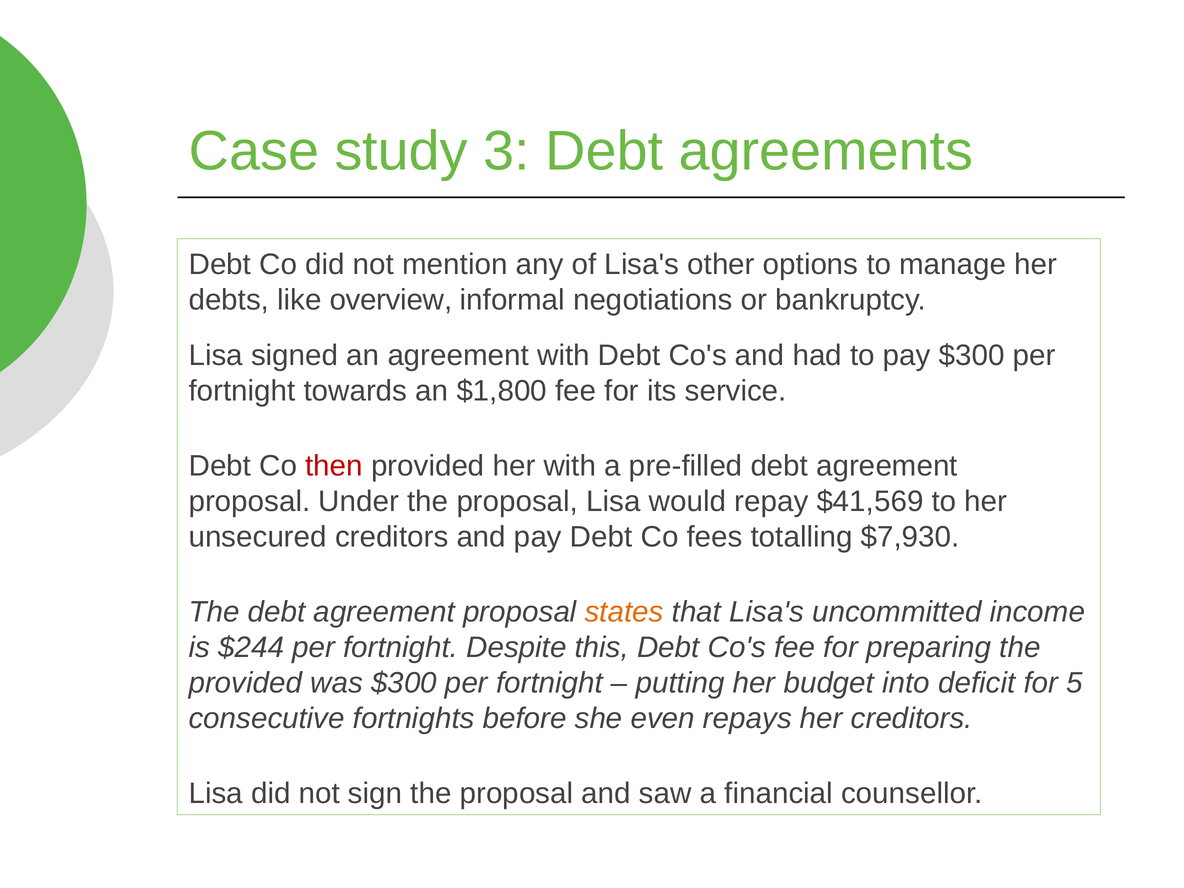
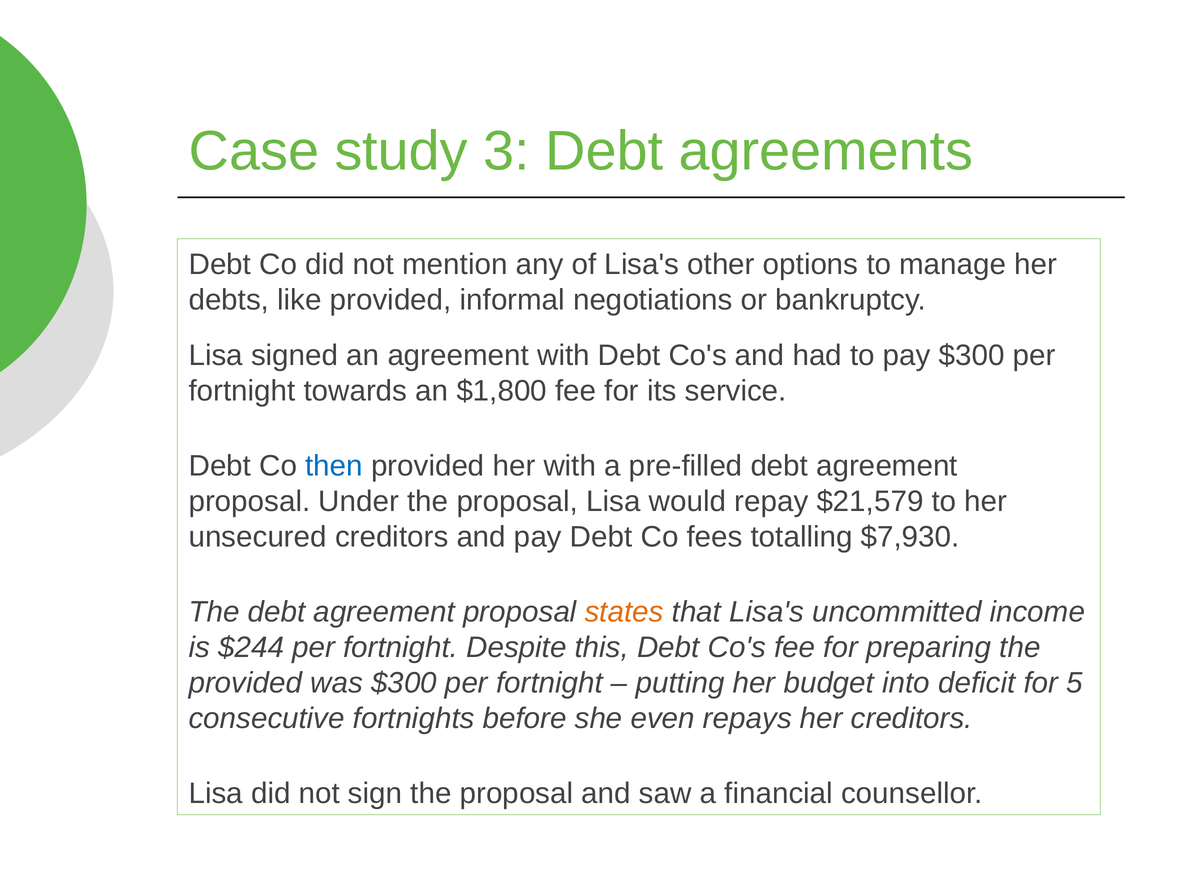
like overview: overview -> provided
then colour: red -> blue
$41,569: $41,569 -> $21,579
